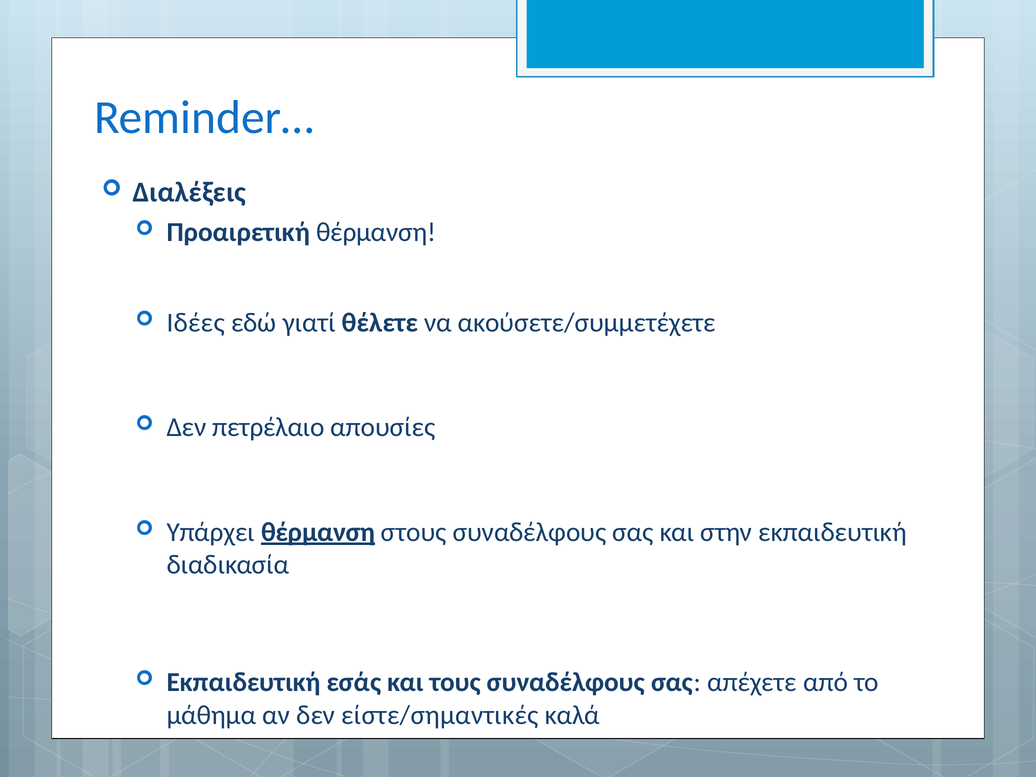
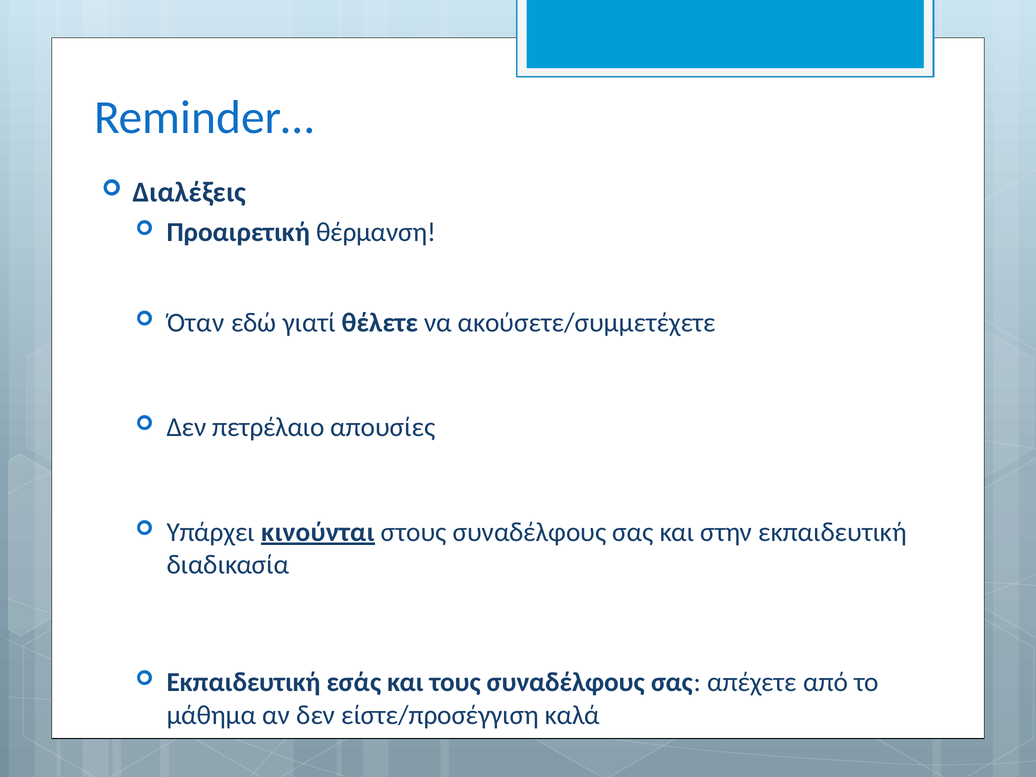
Ιδέες: Ιδέες -> Όταν
Υπάρχει θέρμανση: θέρμανση -> κινούνται
είστε/σημαντικές: είστε/σημαντικές -> είστε/προσέγγιση
